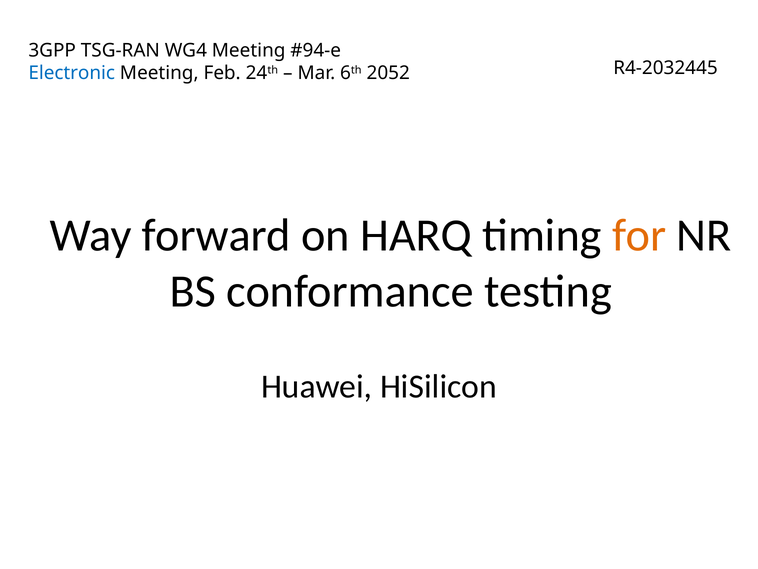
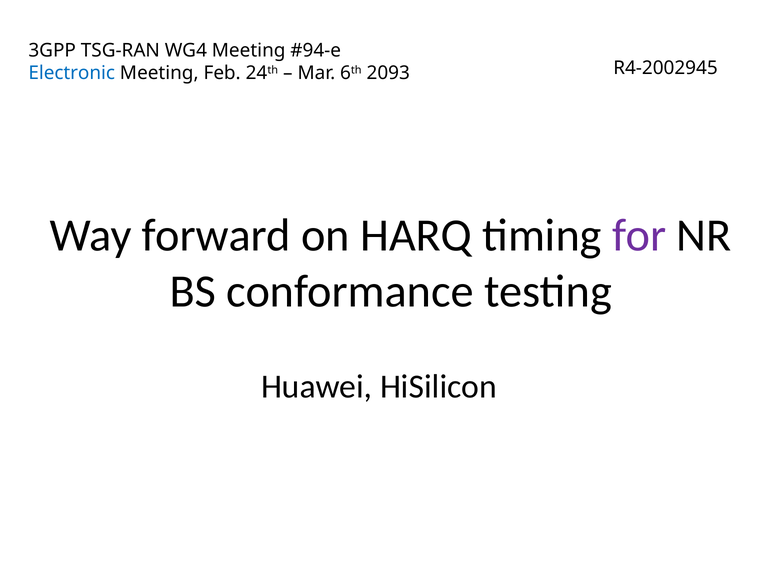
R4-2032445: R4-2032445 -> R4-2002945
2052: 2052 -> 2093
for colour: orange -> purple
